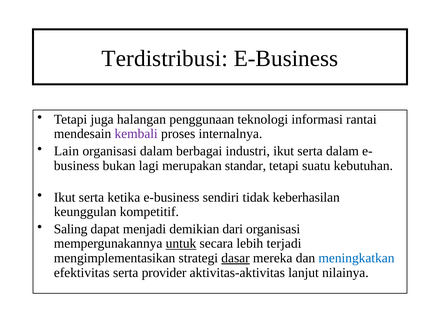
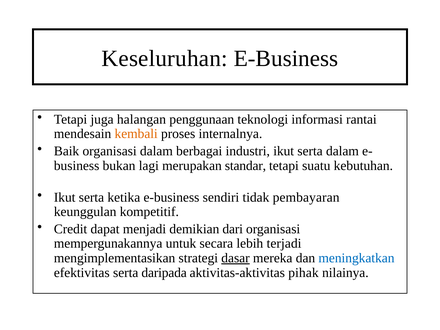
Terdistribusi: Terdistribusi -> Keseluruhan
kembali colour: purple -> orange
Lain: Lain -> Baik
keberhasilan: keberhasilan -> pembayaran
Saling: Saling -> Credit
untuk underline: present -> none
provider: provider -> daripada
lanjut: lanjut -> pihak
